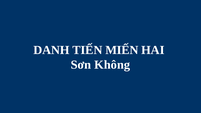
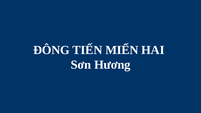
DANH: DANH -> ĐÔNG
Không: Không -> Hương
